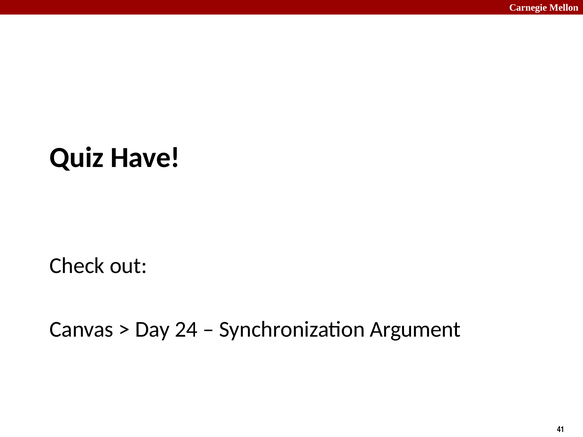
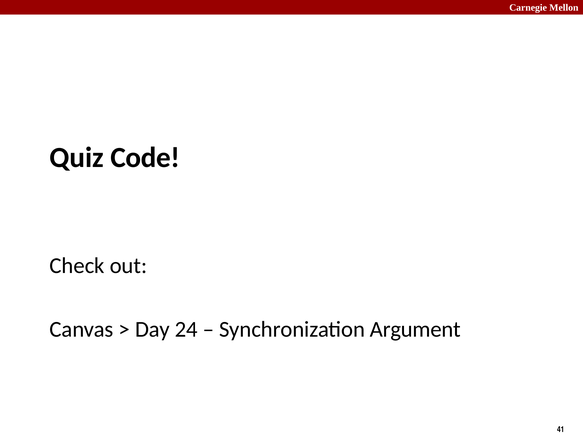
Have: Have -> Code
